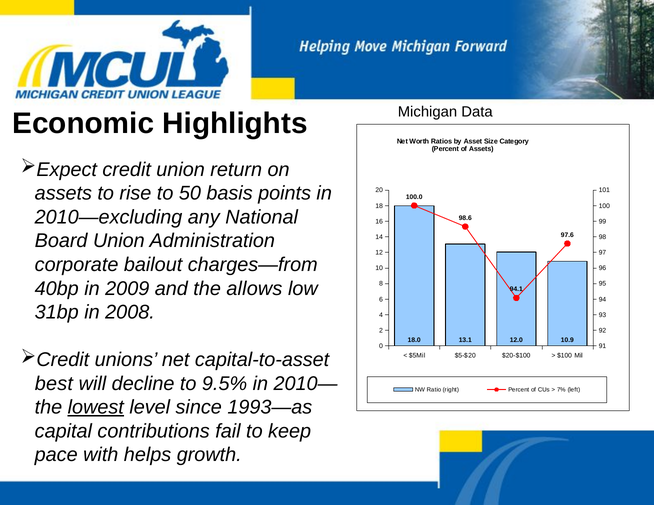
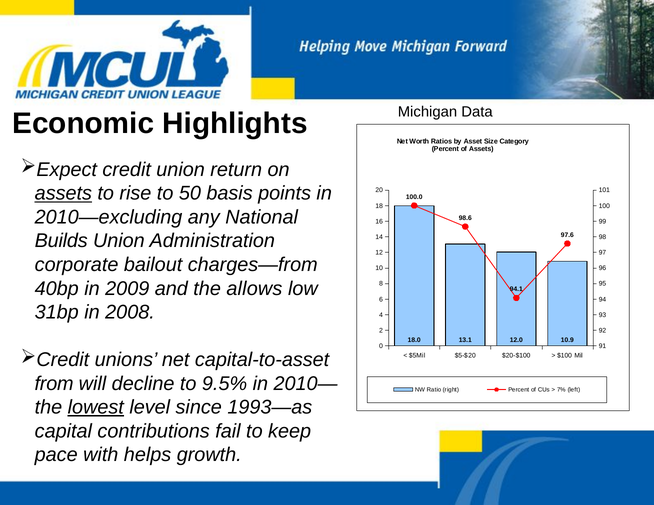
assets at (63, 194) underline: none -> present
Board: Board -> Builds
best: best -> from
